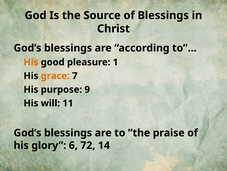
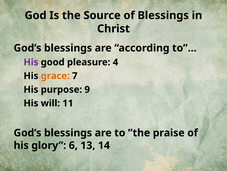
His at (31, 62) colour: orange -> purple
1: 1 -> 4
72: 72 -> 13
